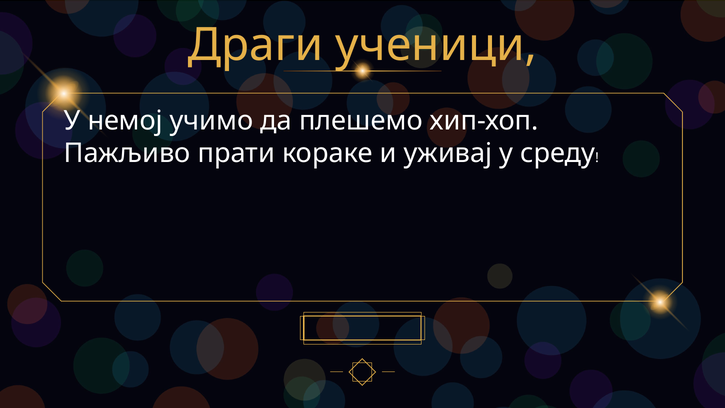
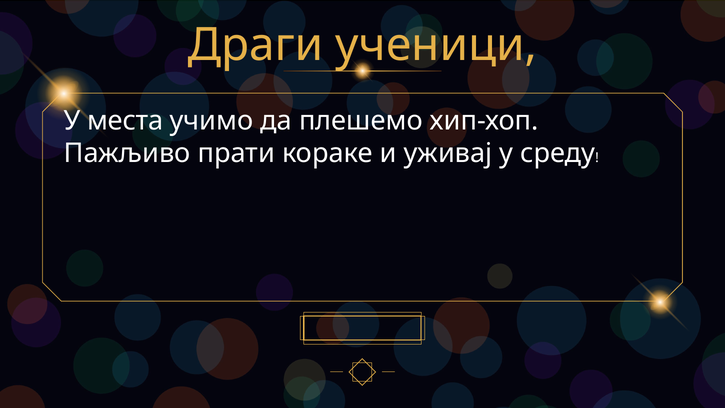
немој: немој -> места
